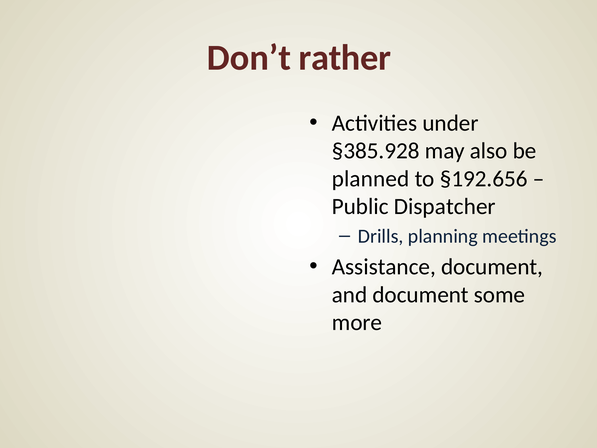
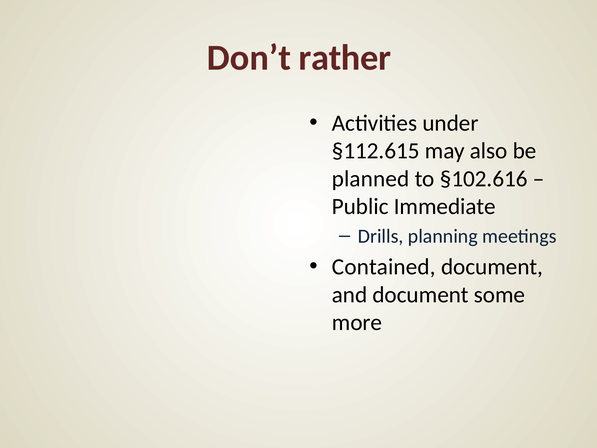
§385.928: §385.928 -> §112.615
§192.656: §192.656 -> §102.616
Dispatcher: Dispatcher -> Immediate
Assistance: Assistance -> Contained
